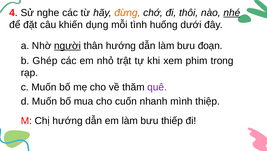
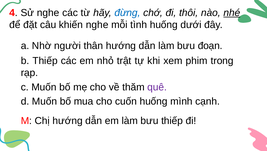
đừng colour: orange -> blue
khiến dụng: dụng -> nghe
người underline: present -> none
b Ghép: Ghép -> Thiếp
cuốn nhanh: nhanh -> huống
thiệp: thiệp -> cạnh
